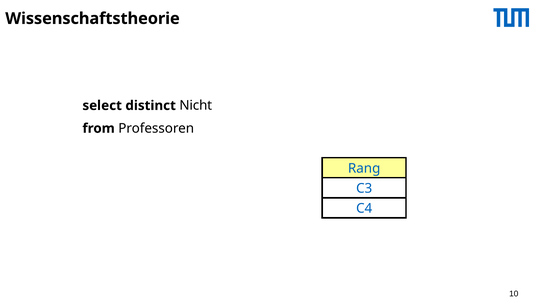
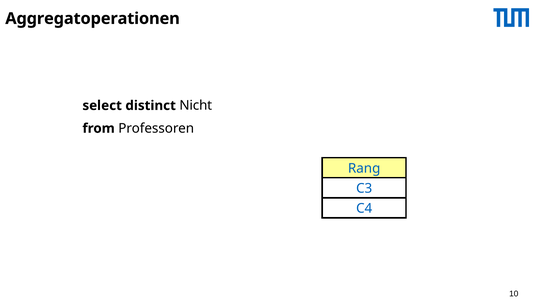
Wissenschaftstheorie: Wissenschaftstheorie -> Aggregatoperationen
